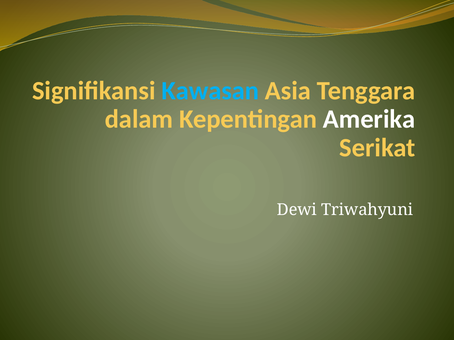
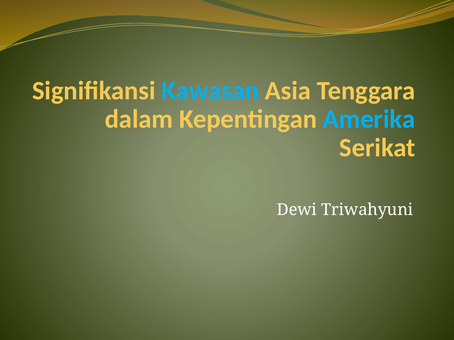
Amerika colour: white -> light blue
